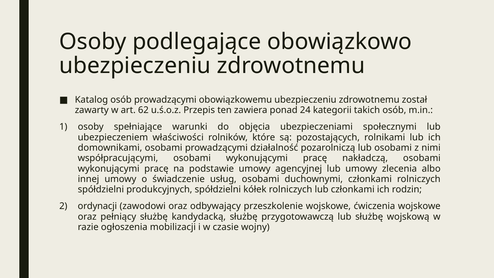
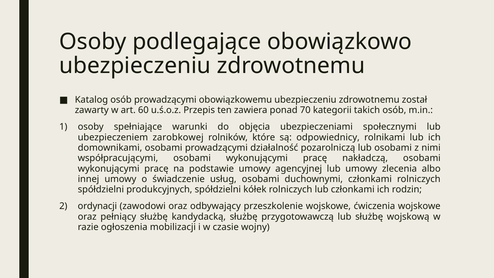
62: 62 -> 60
24: 24 -> 70
właściwości: właściwości -> zarobkowej
pozostających: pozostających -> odpowiednicy
